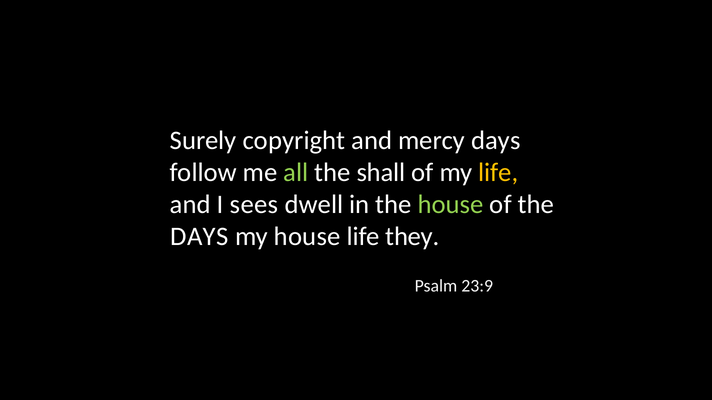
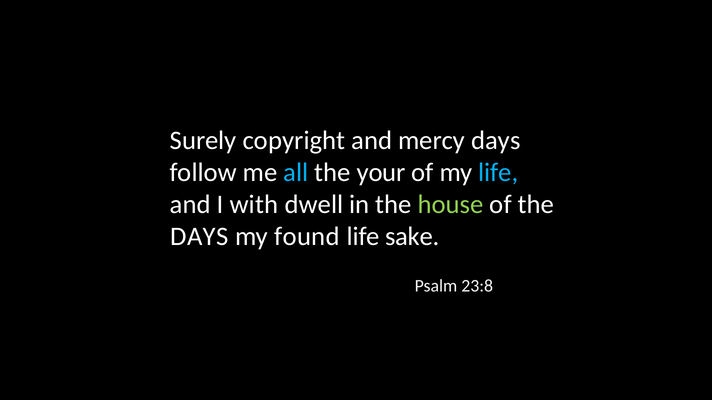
all colour: light green -> light blue
shall: shall -> your
life at (498, 173) colour: yellow -> light blue
sees: sees -> with
my house: house -> found
they: they -> sake
23:9: 23:9 -> 23:8
